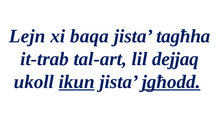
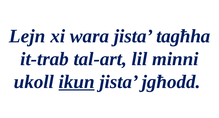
baqa: baqa -> wara
dejjaq: dejjaq -> minni
jgħodd underline: present -> none
